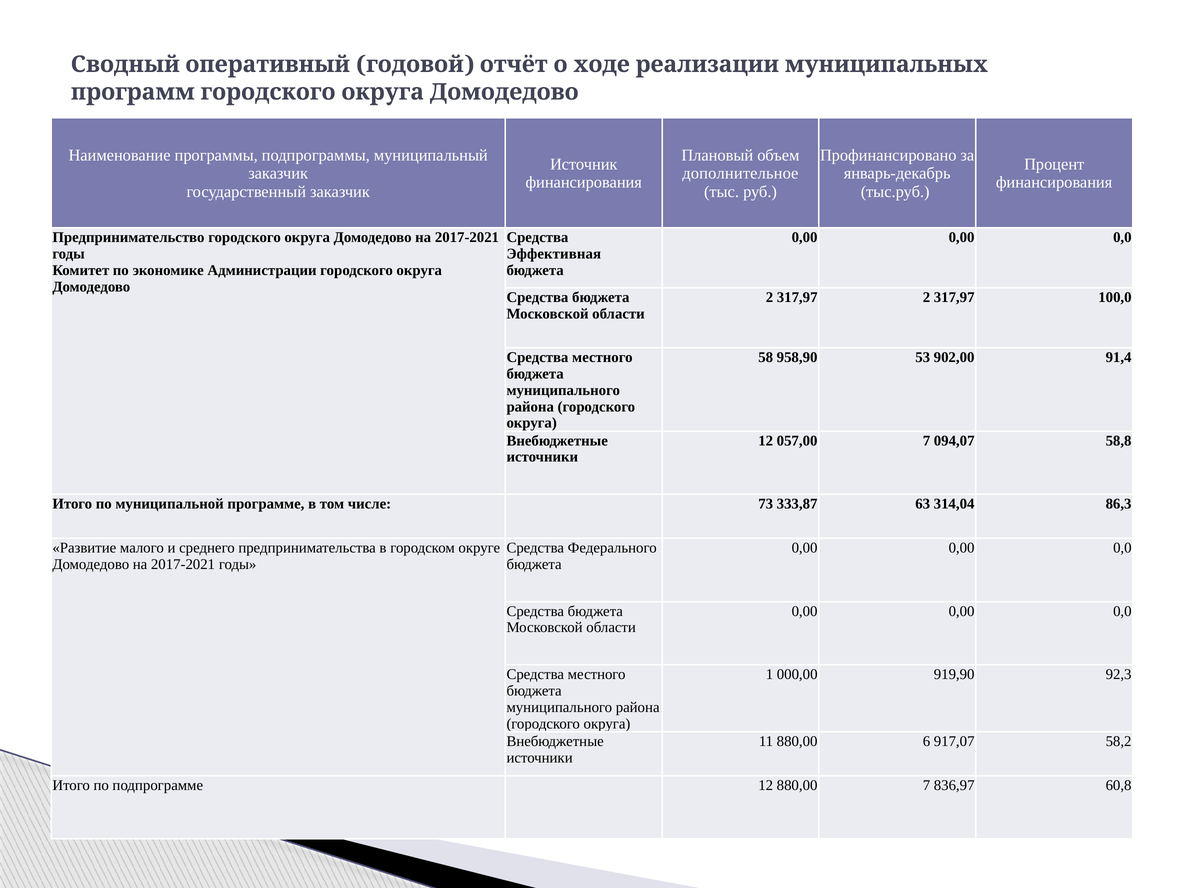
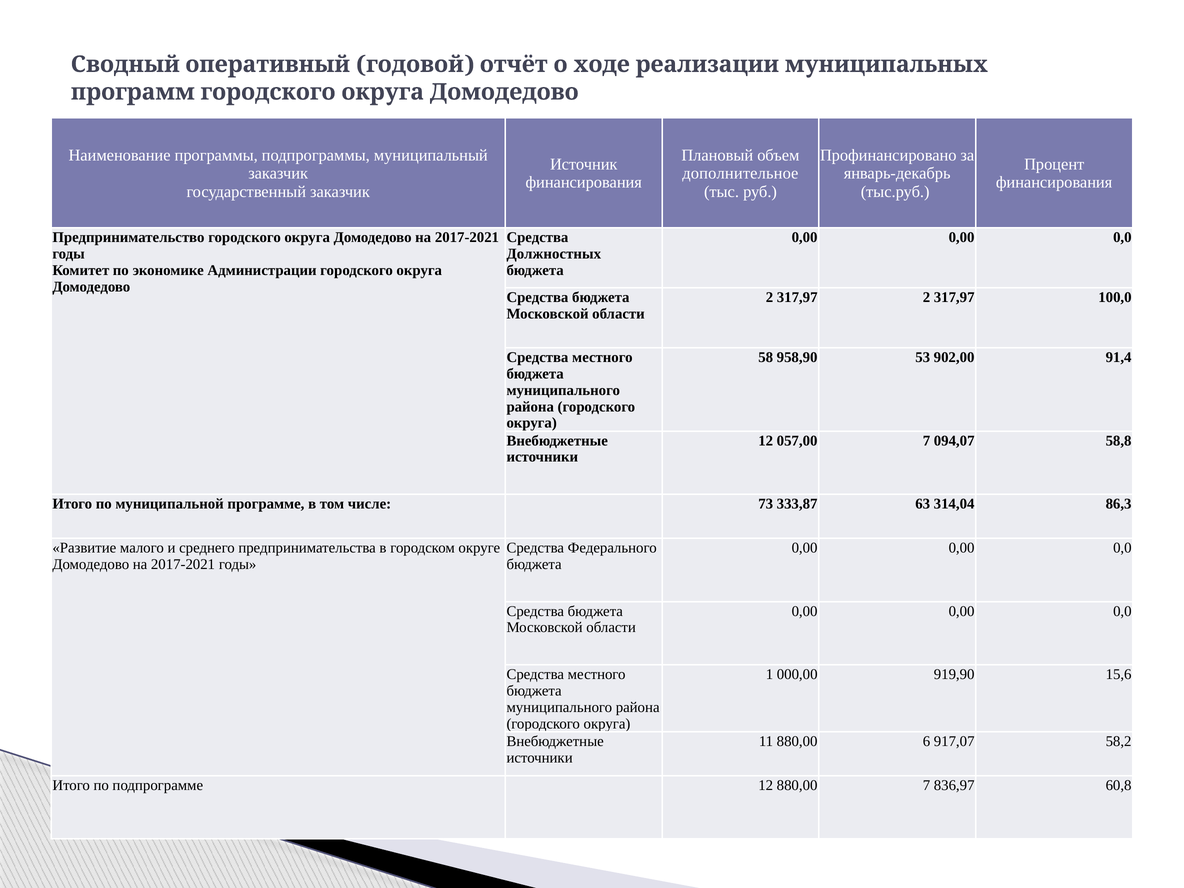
Эффективная: Эффективная -> Должностных
92,3: 92,3 -> 15,6
